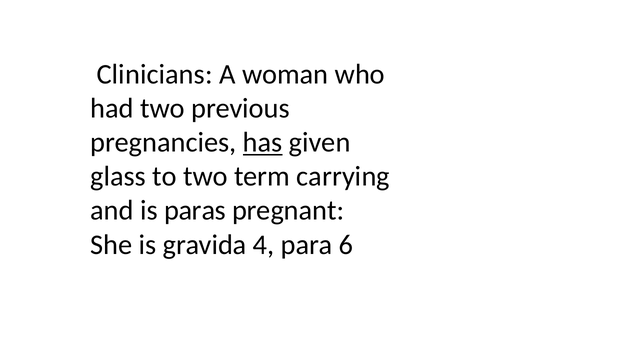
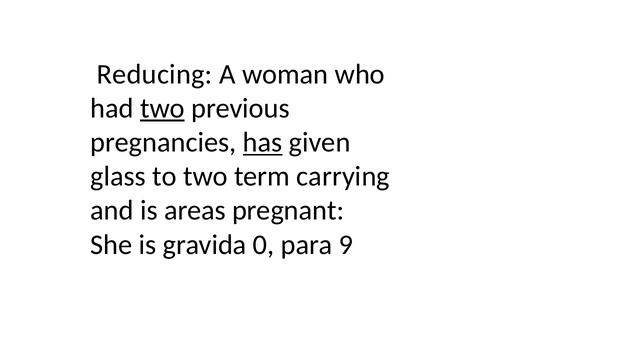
Clinicians: Clinicians -> Reducing
two at (162, 108) underline: none -> present
paras: paras -> areas
4: 4 -> 0
6: 6 -> 9
